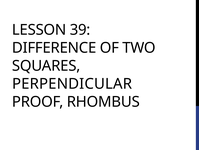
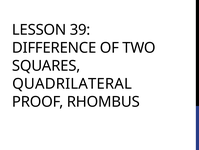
PERPENDICULAR: PERPENDICULAR -> QUADRILATERAL
